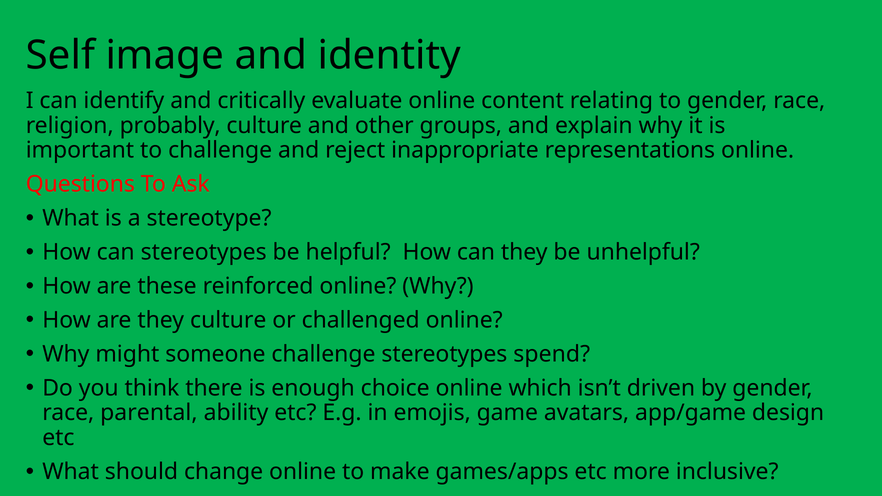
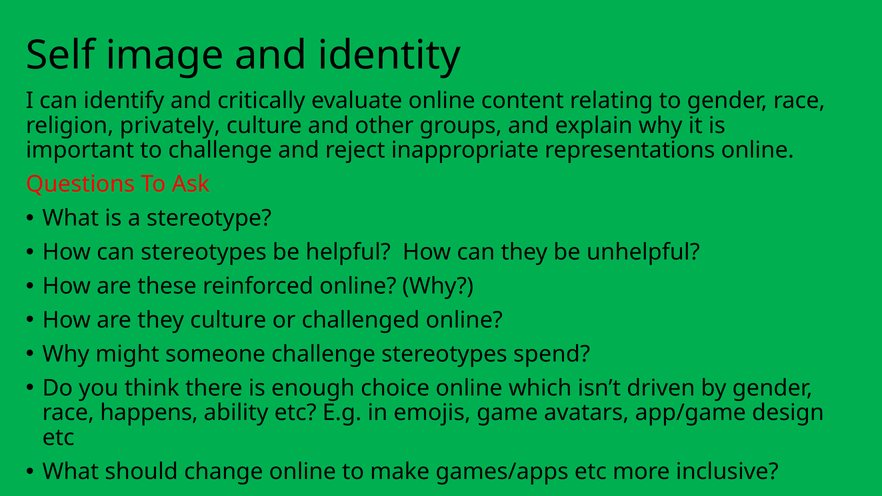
probably: probably -> privately
parental: parental -> happens
